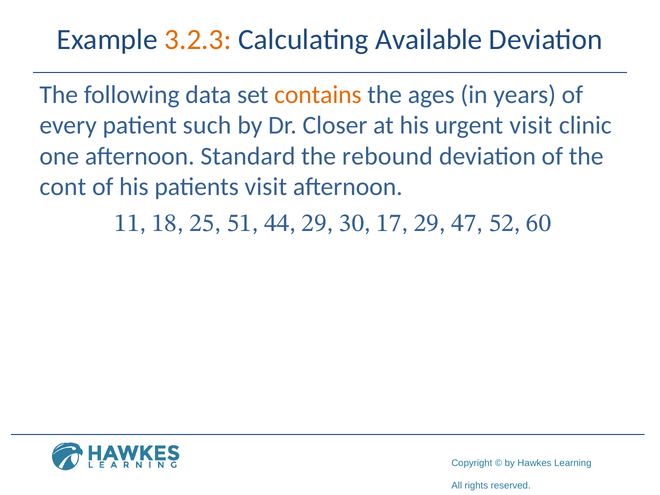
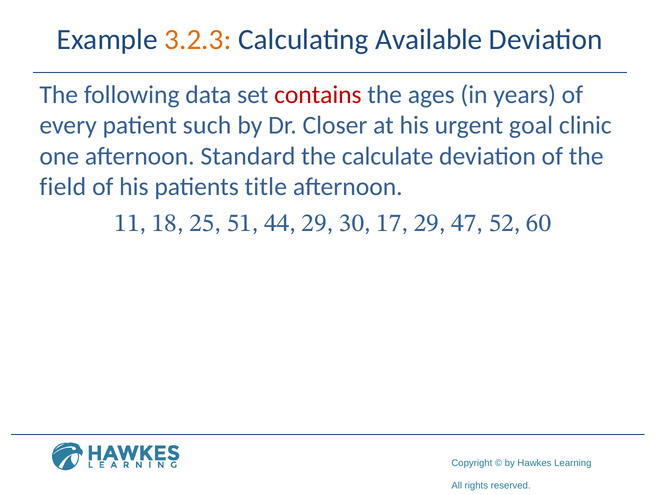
contains colour: orange -> red
urgent visit: visit -> goal
rebound: rebound -> calculate
cont: cont -> field
patients visit: visit -> title
